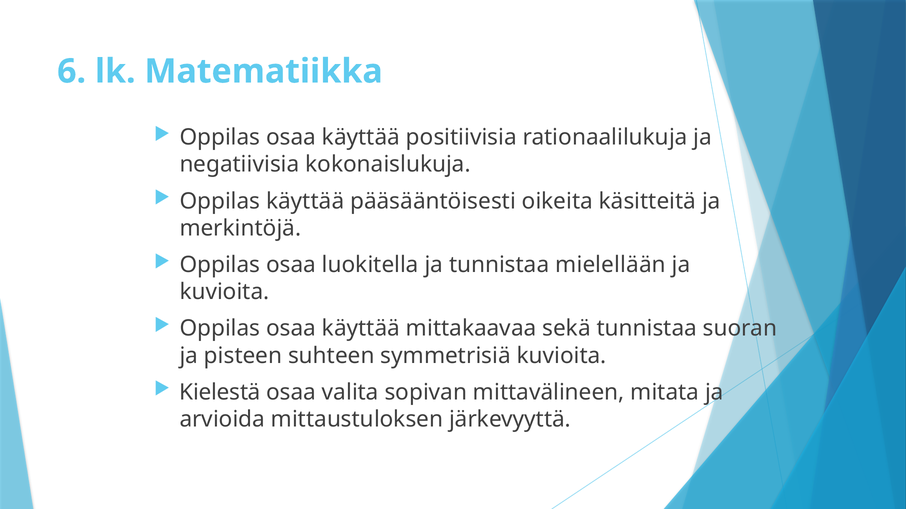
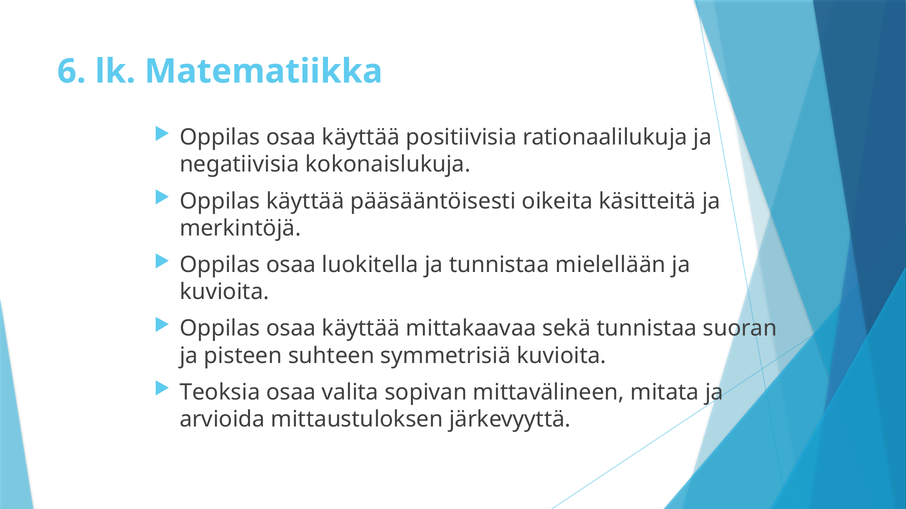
Kielestä: Kielestä -> Teoksia
